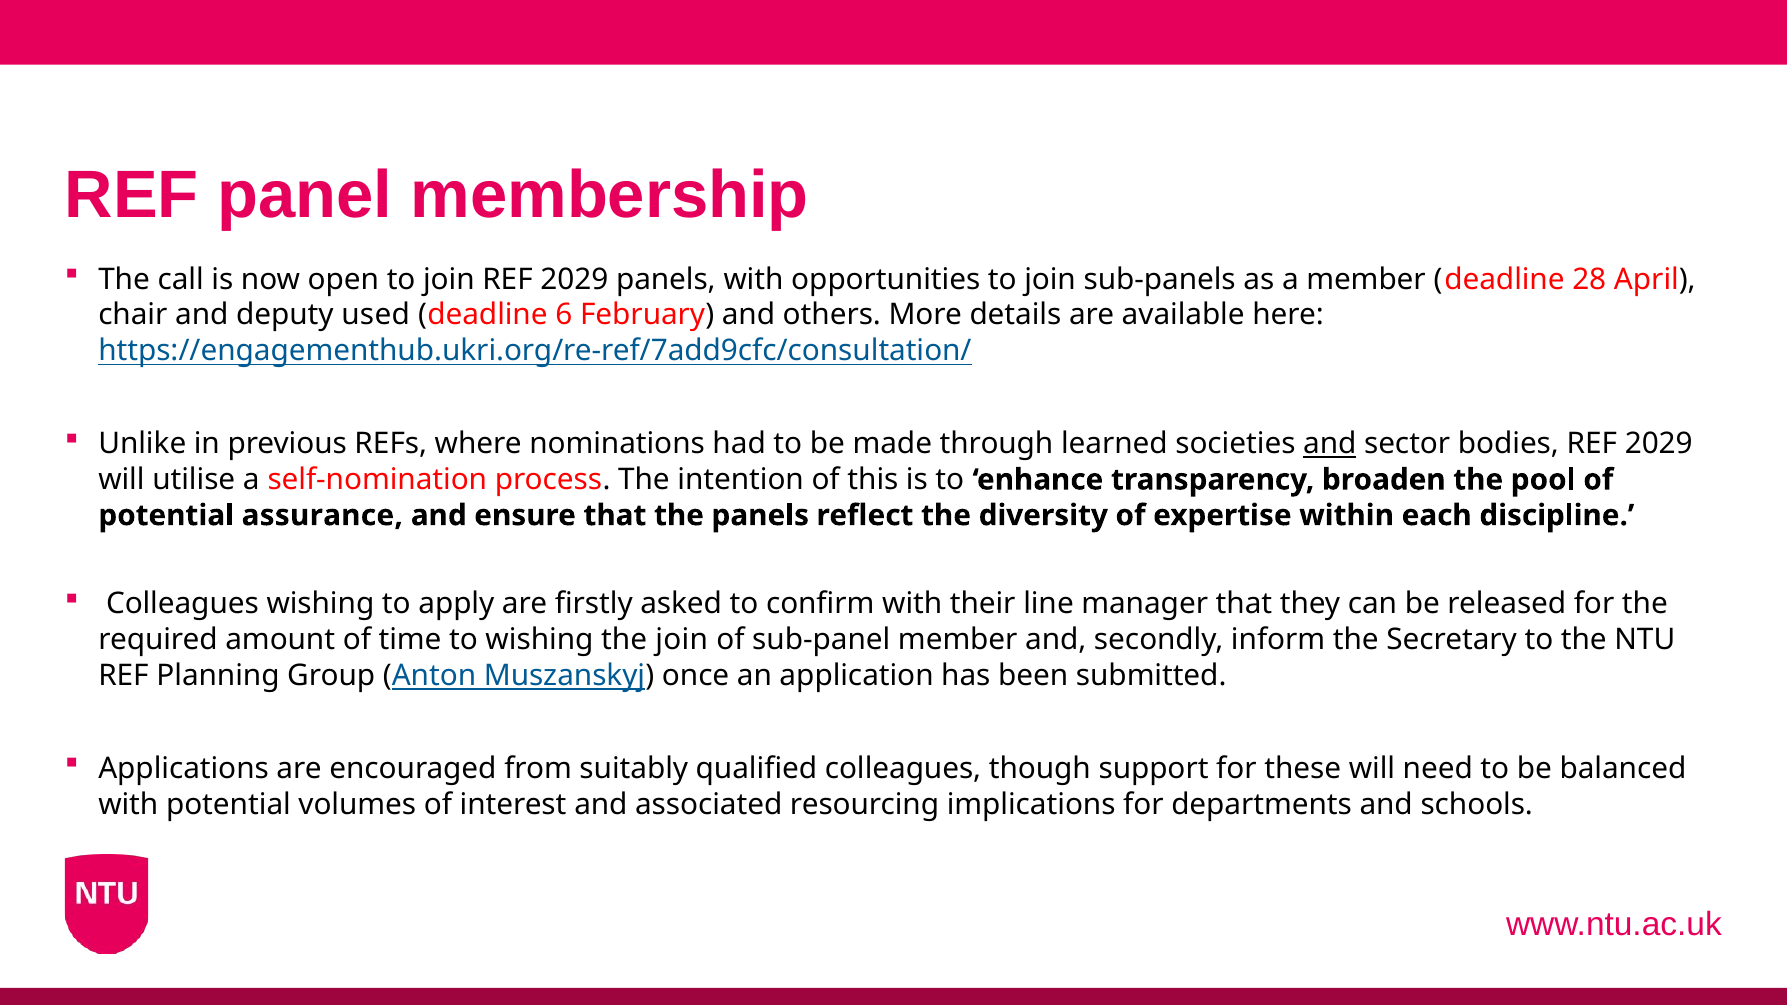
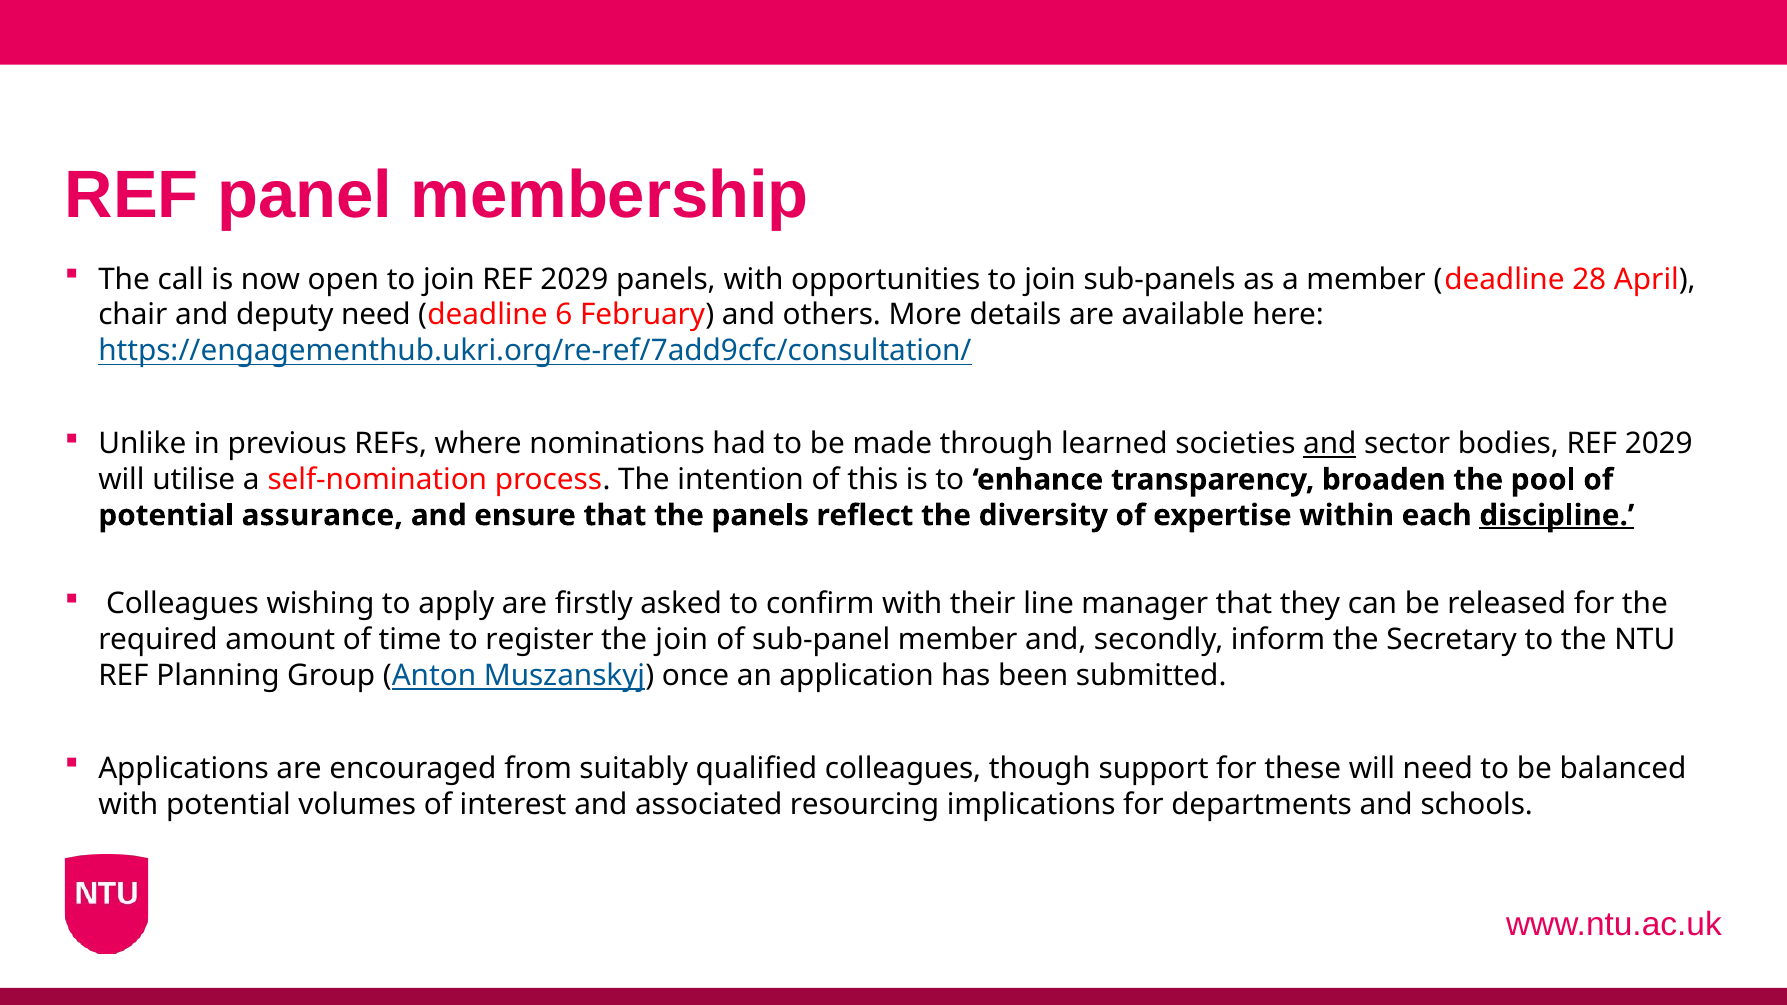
deputy used: used -> need
discipline underline: none -> present
to wishing: wishing -> register
